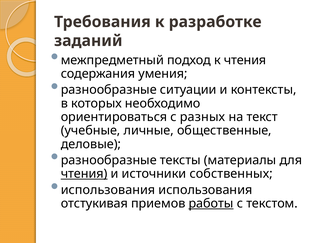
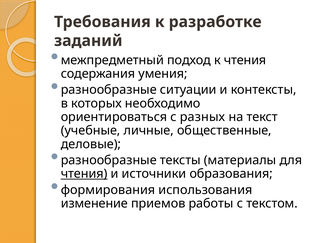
собственных: собственных -> образования
использования at (108, 190): использования -> формирования
отстукивая: отстукивая -> изменение
работы underline: present -> none
